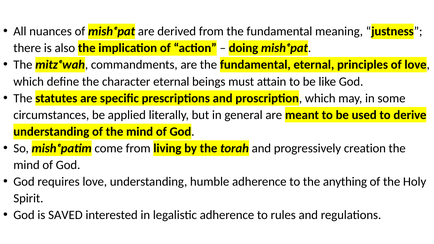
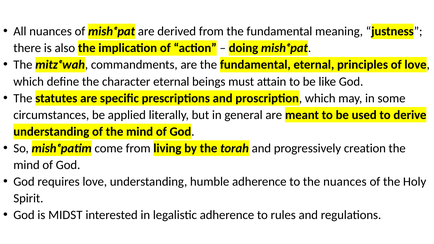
the anything: anything -> nuances
SAVED: SAVED -> MIDST
